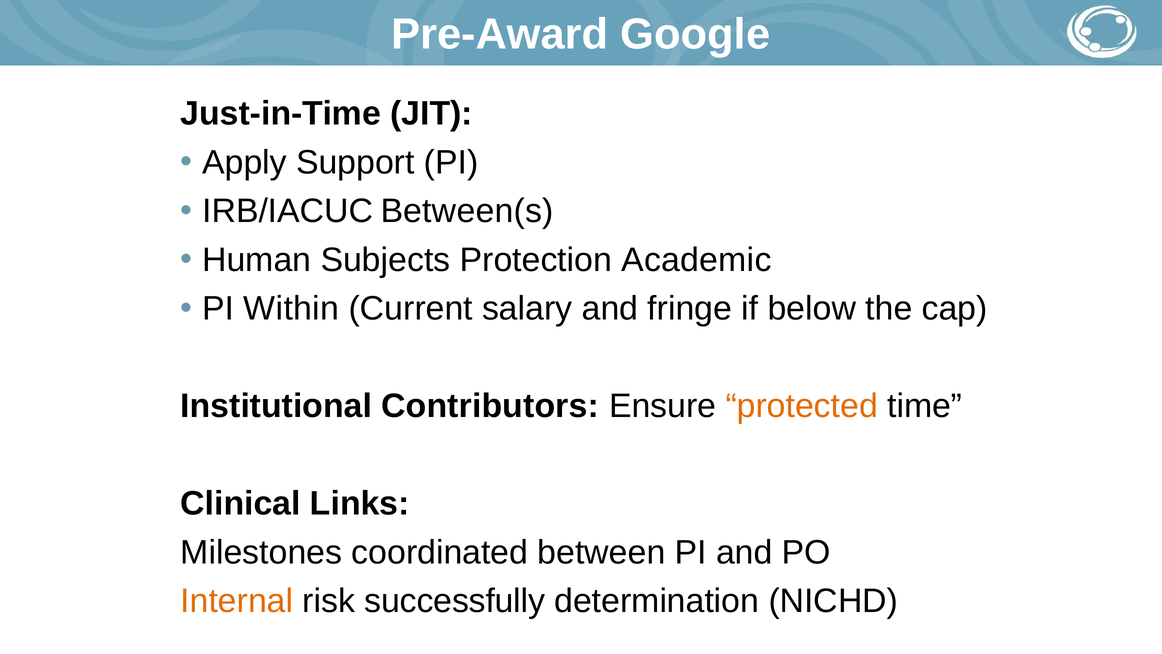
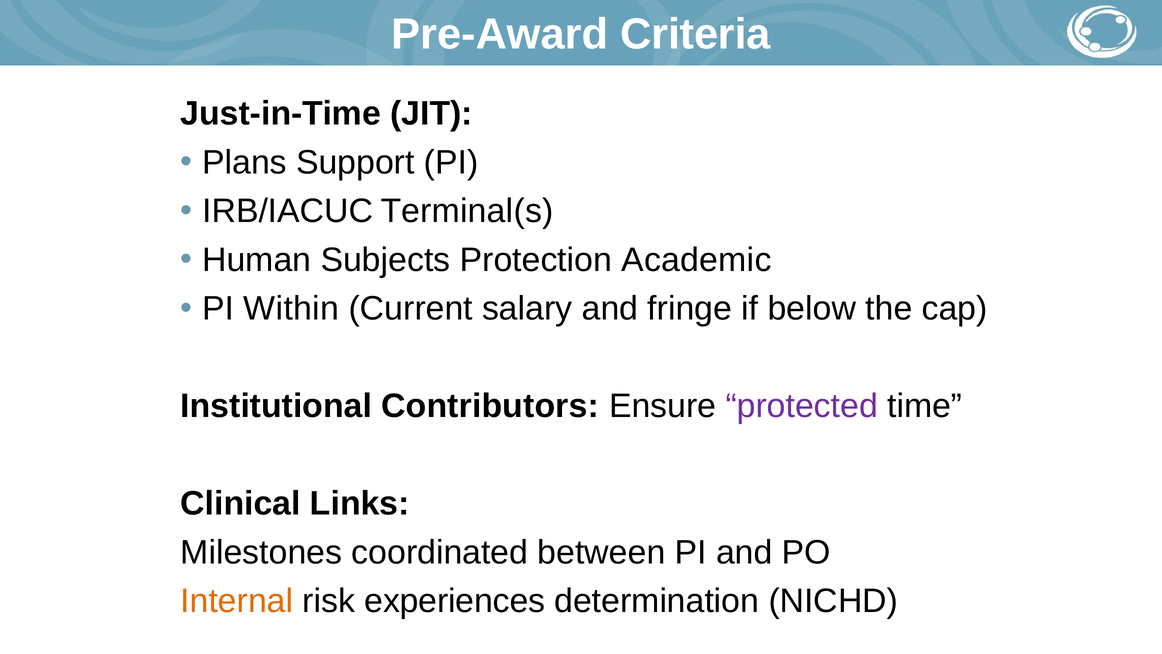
Google: Google -> Criteria
Apply: Apply -> Plans
Between(s: Between(s -> Terminal(s
protected colour: orange -> purple
successfully: successfully -> experiences
